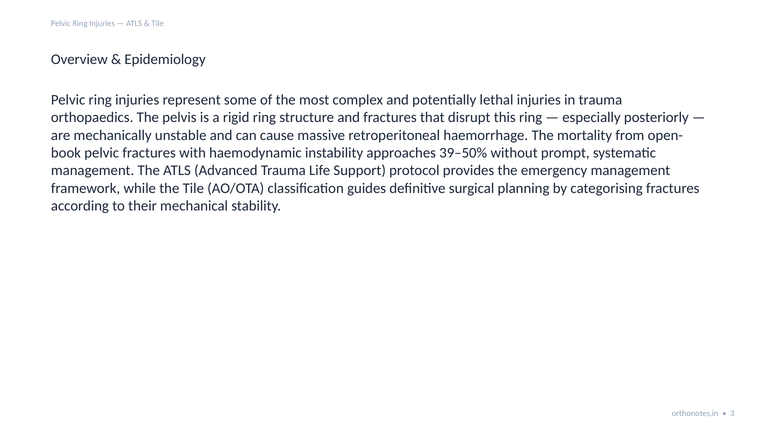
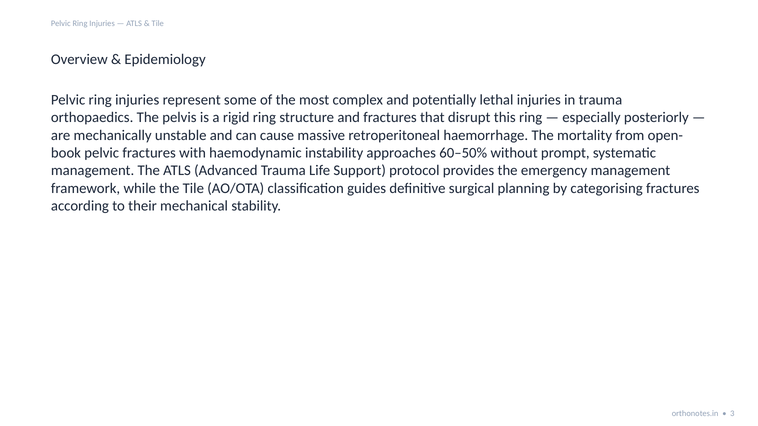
39–50%: 39–50% -> 60–50%
